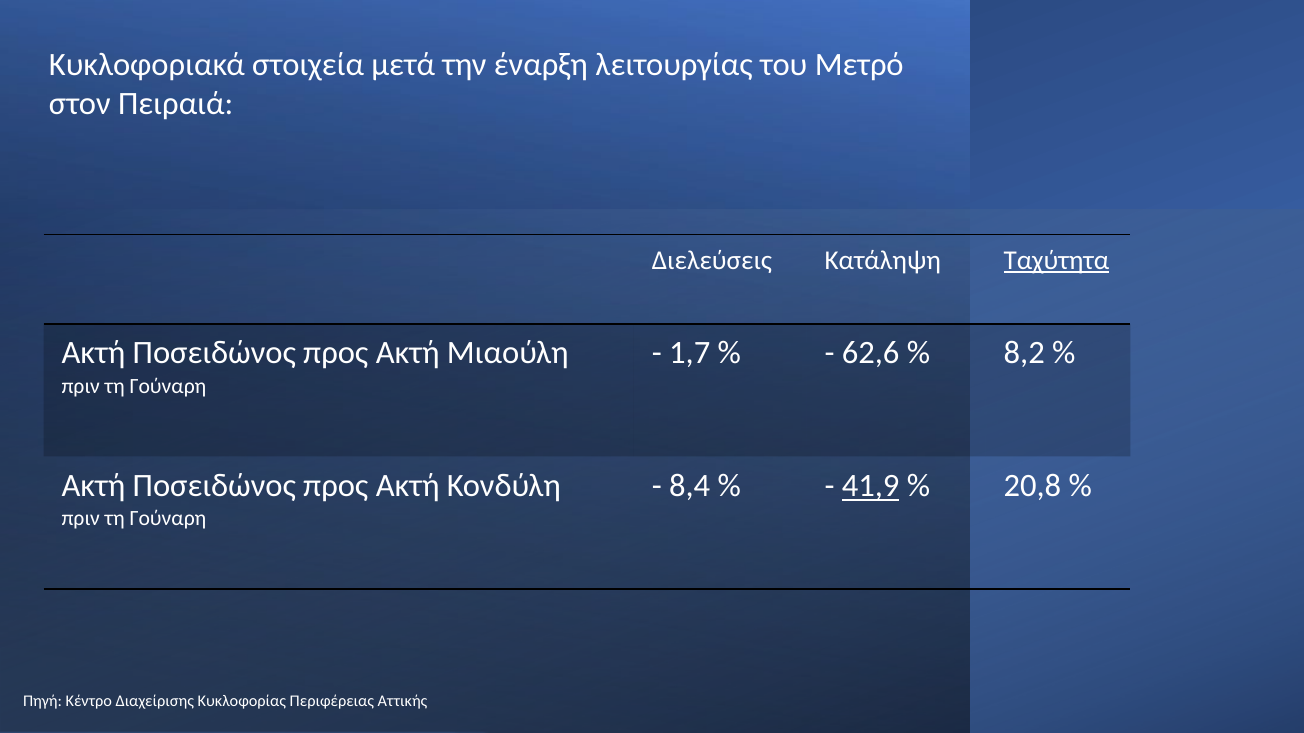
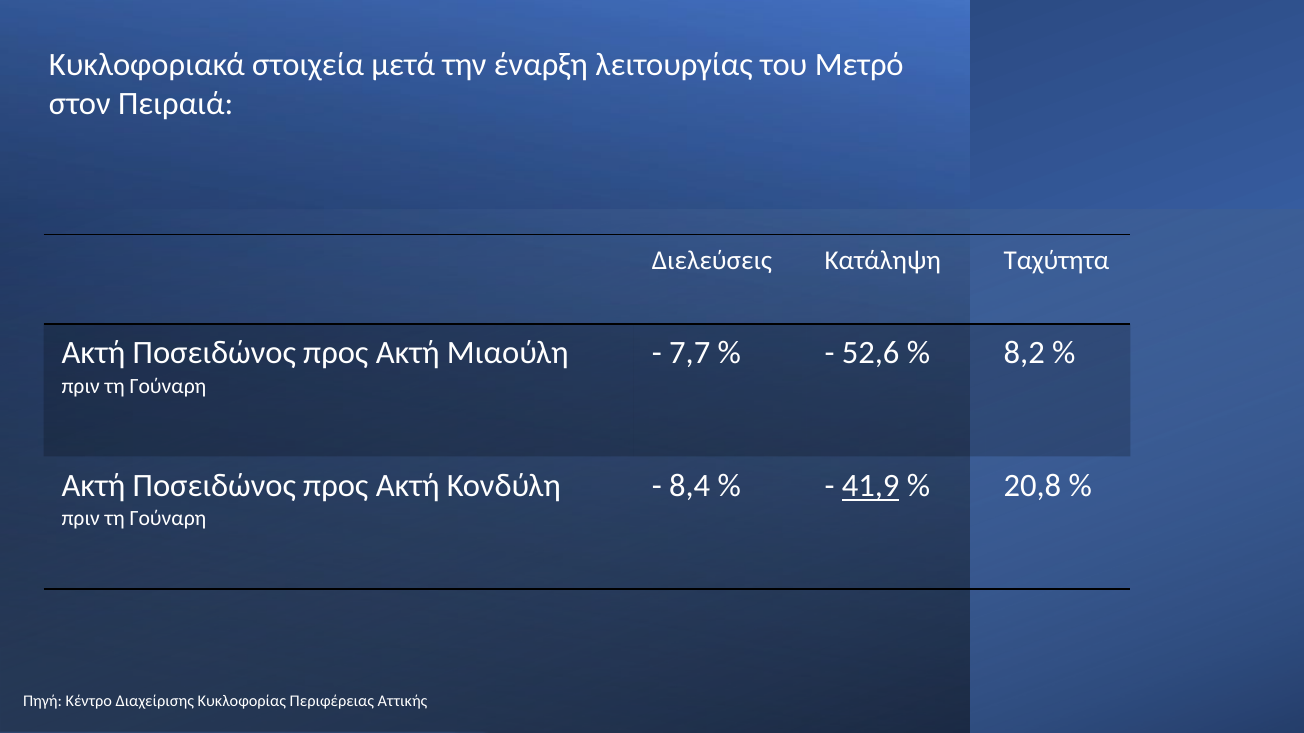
Ταχύτητα underline: present -> none
1,7: 1,7 -> 7,7
62,6: 62,6 -> 52,6
